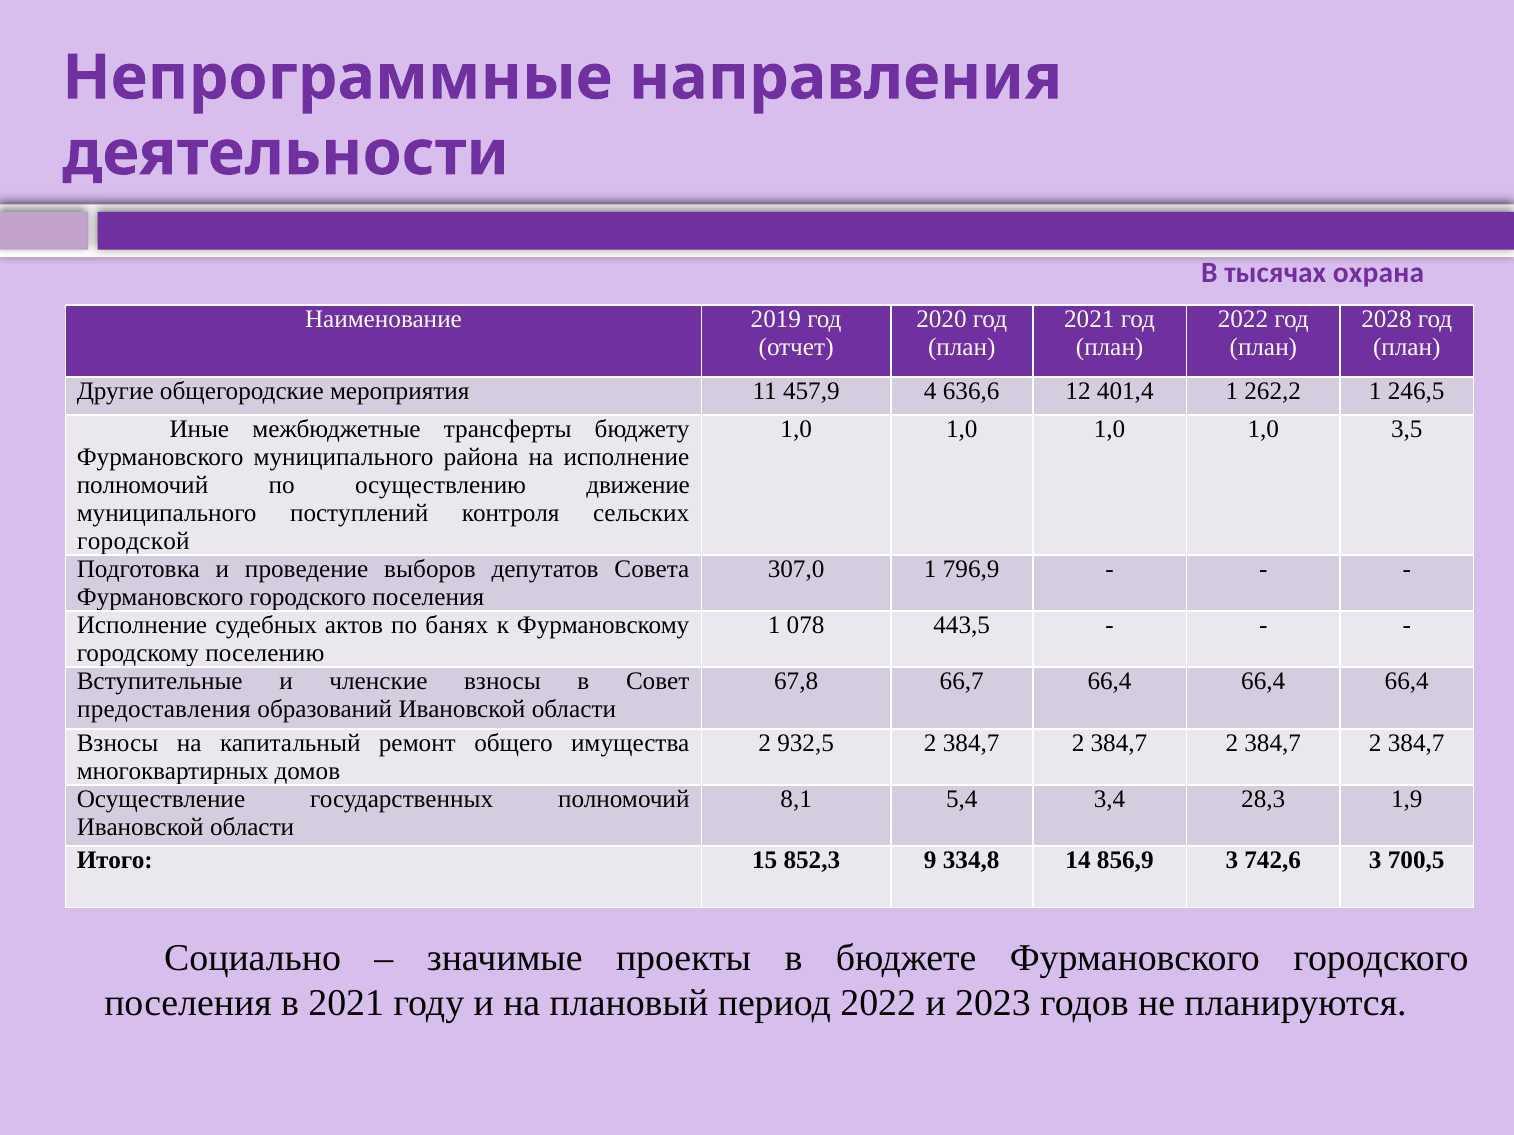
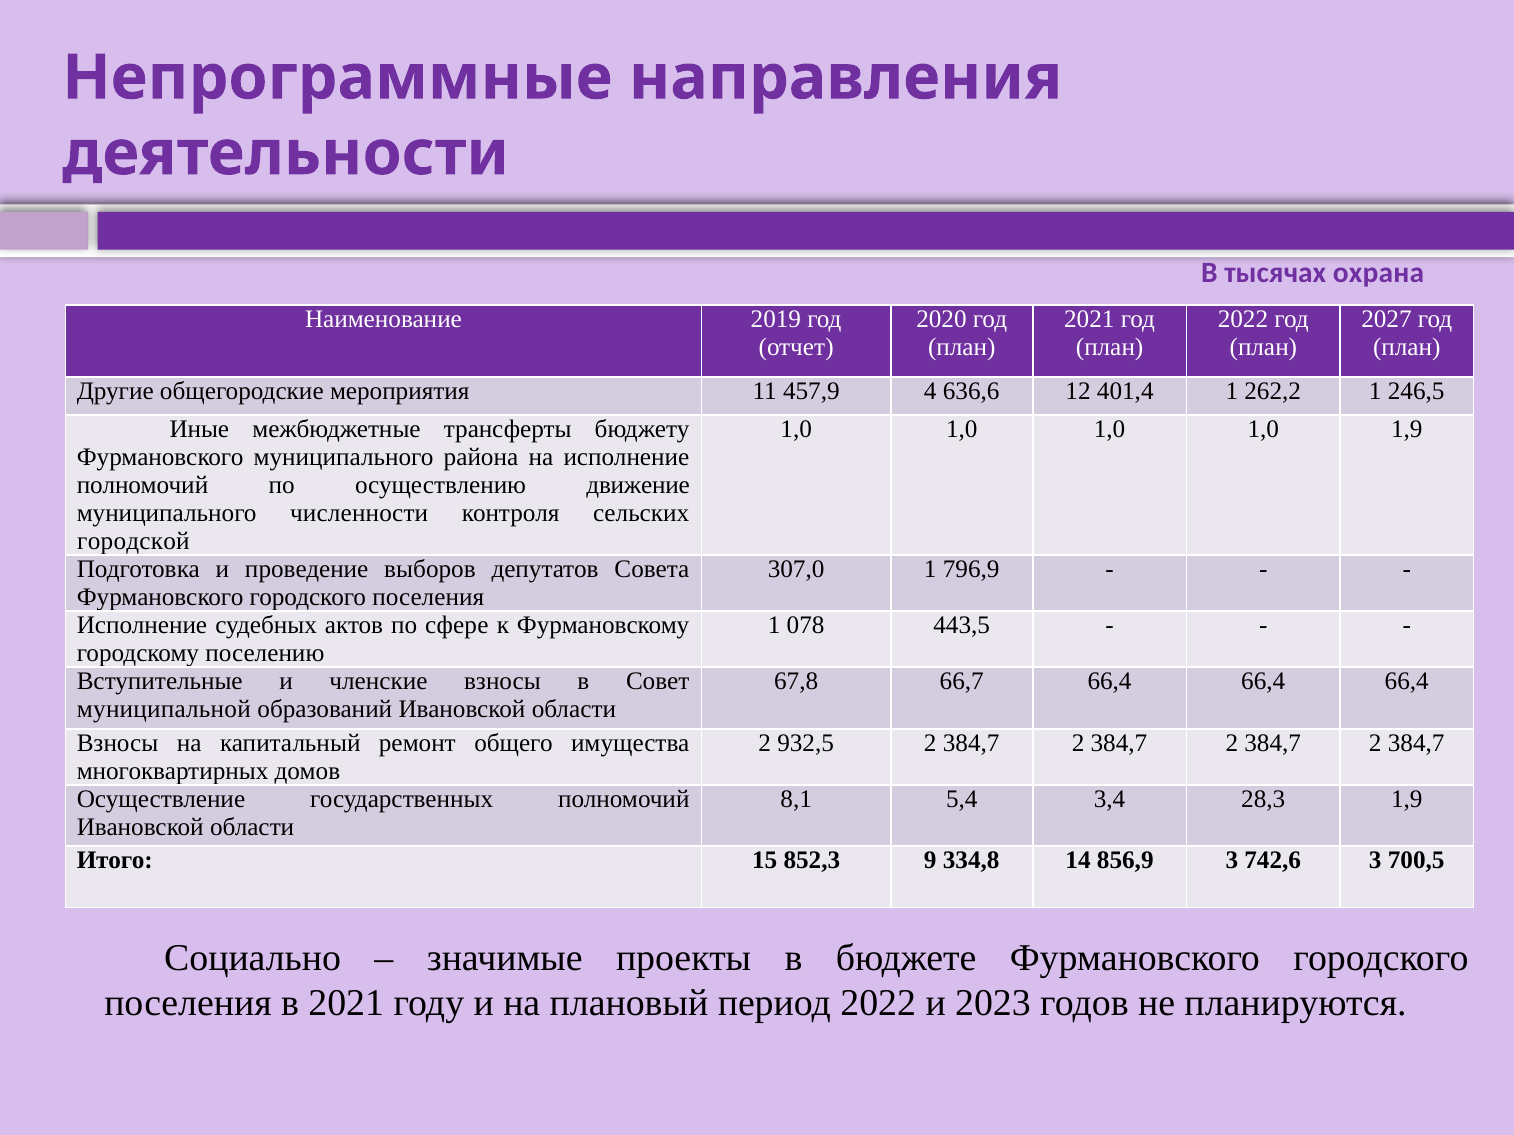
2028: 2028 -> 2027
1,0 3,5: 3,5 -> 1,9
поступлений: поступлений -> численности
банях: банях -> сфере
предоставления: предоставления -> муниципальной
